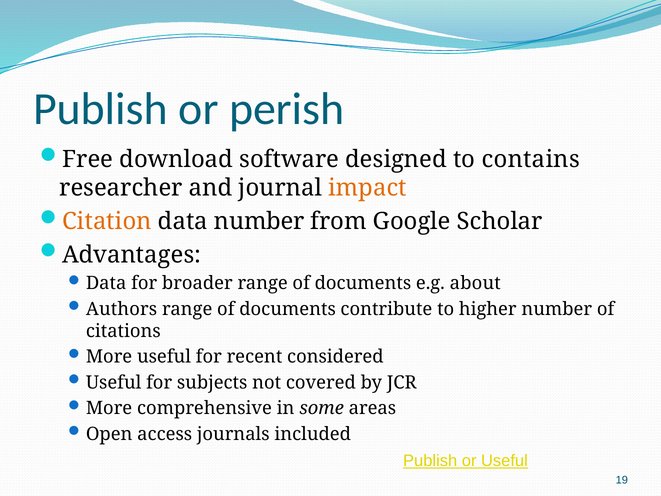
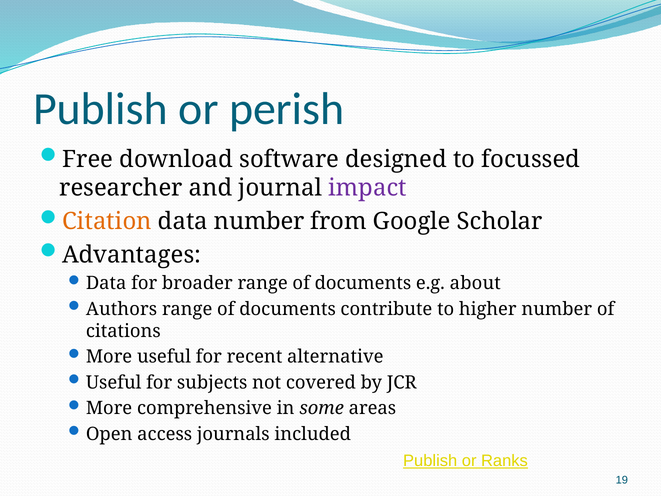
contains: contains -> focussed
impact colour: orange -> purple
considered: considered -> alternative
or Useful: Useful -> Ranks
